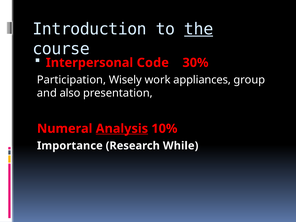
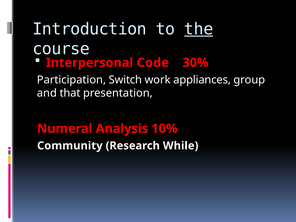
Wisely: Wisely -> Switch
also: also -> that
Analysis underline: present -> none
Importance: Importance -> Community
